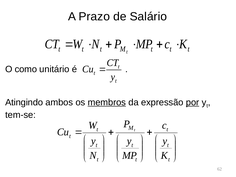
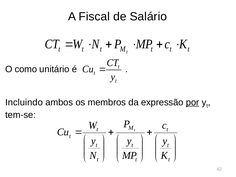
Prazo: Prazo -> Fiscal
Atingindo: Atingindo -> Incluindo
membros underline: present -> none
